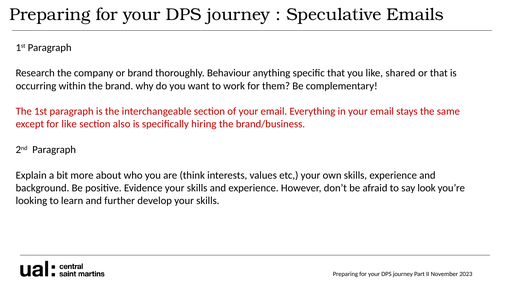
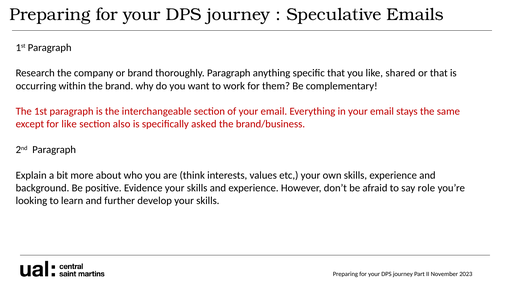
thoroughly Behaviour: Behaviour -> Paragraph
hiring: hiring -> asked
look: look -> role
